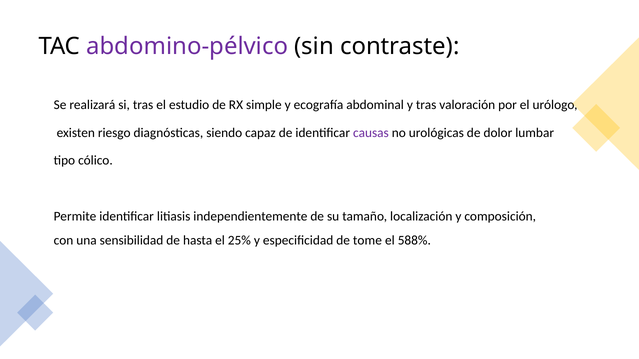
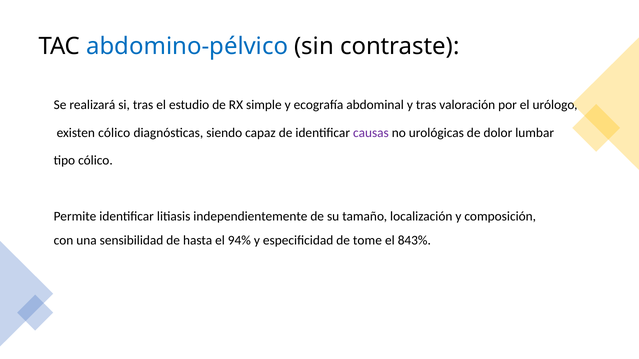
abdomino-pélvico colour: purple -> blue
existen riesgo: riesgo -> cólico
25%: 25% -> 94%
588%: 588% -> 843%
